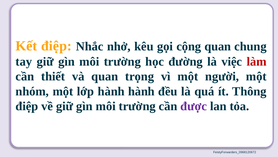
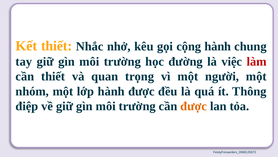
Kết điệp: điệp -> thiết
cộng quan: quan -> hành
hành hành: hành -> được
được at (194, 106) colour: purple -> orange
